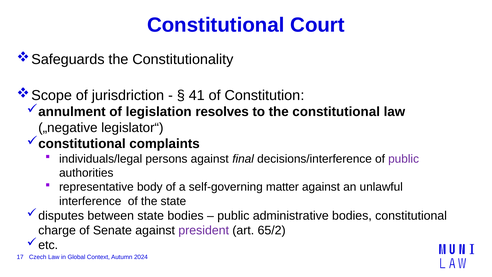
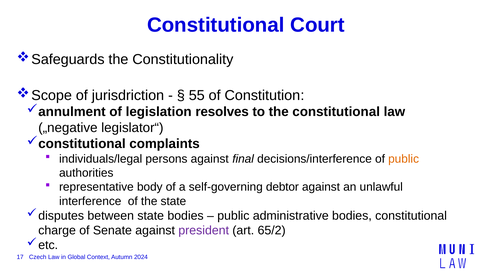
41: 41 -> 55
public at (404, 159) colour: purple -> orange
matter: matter -> debtor
